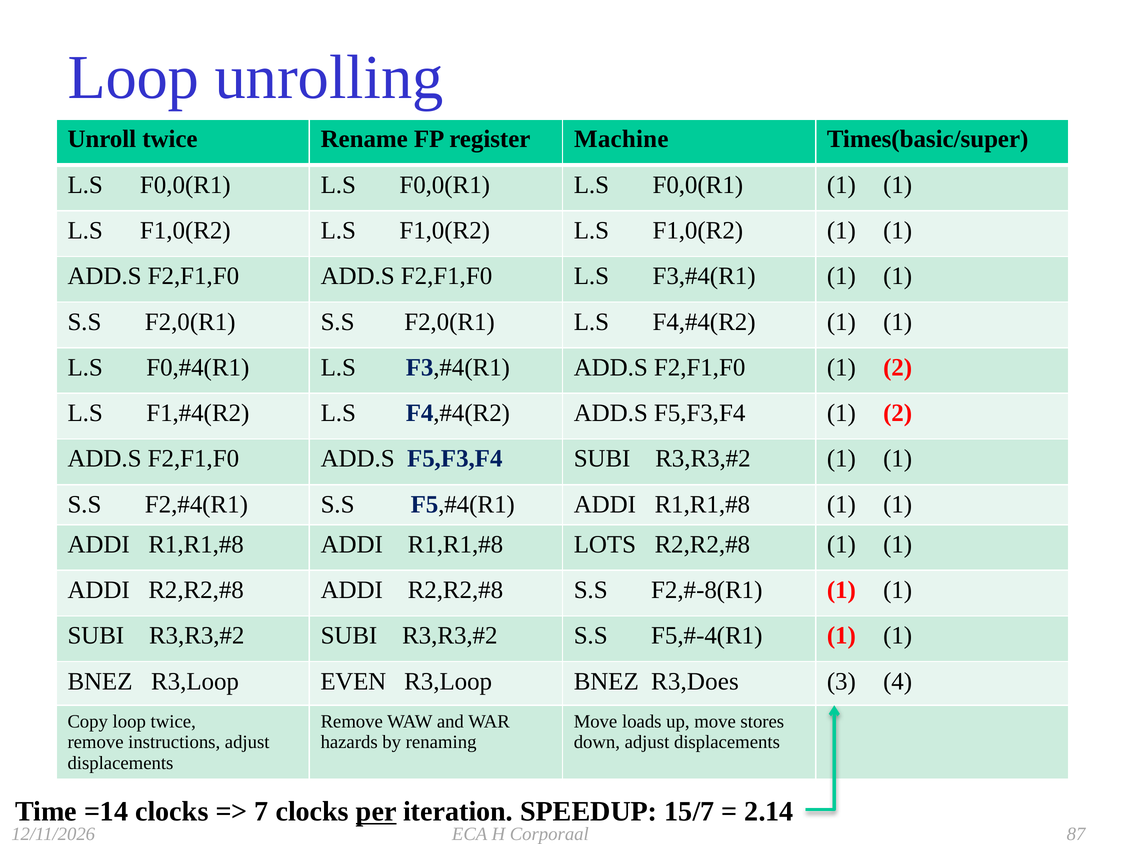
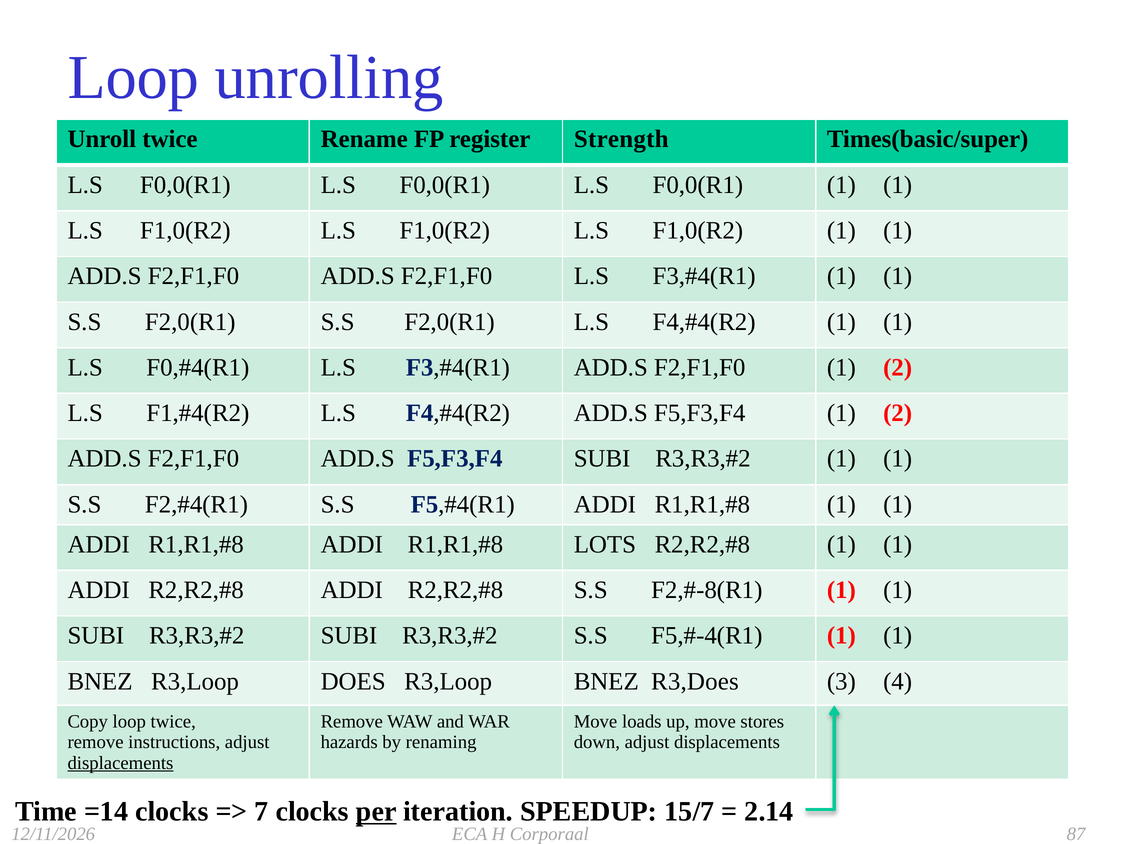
Machine: Machine -> Strength
EVEN: EVEN -> DOES
displacements at (120, 763) underline: none -> present
